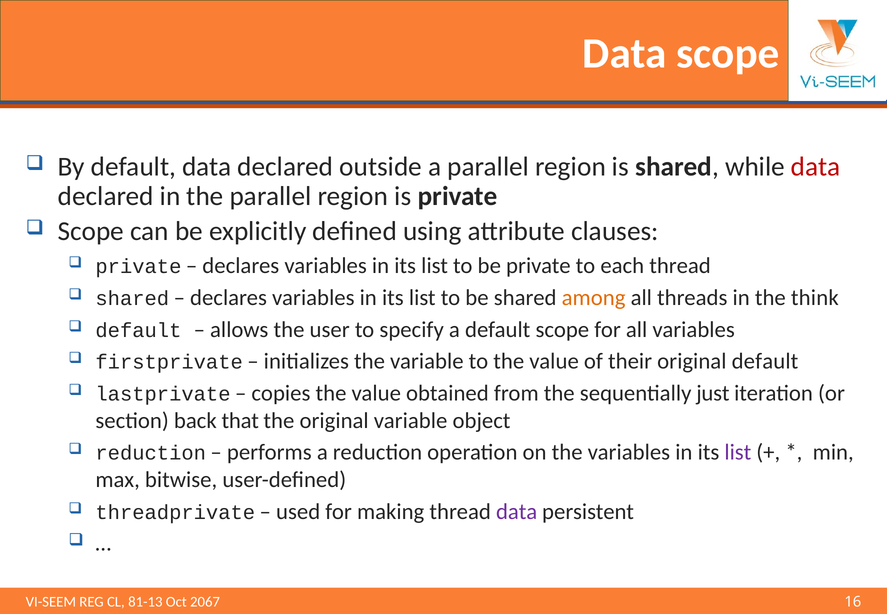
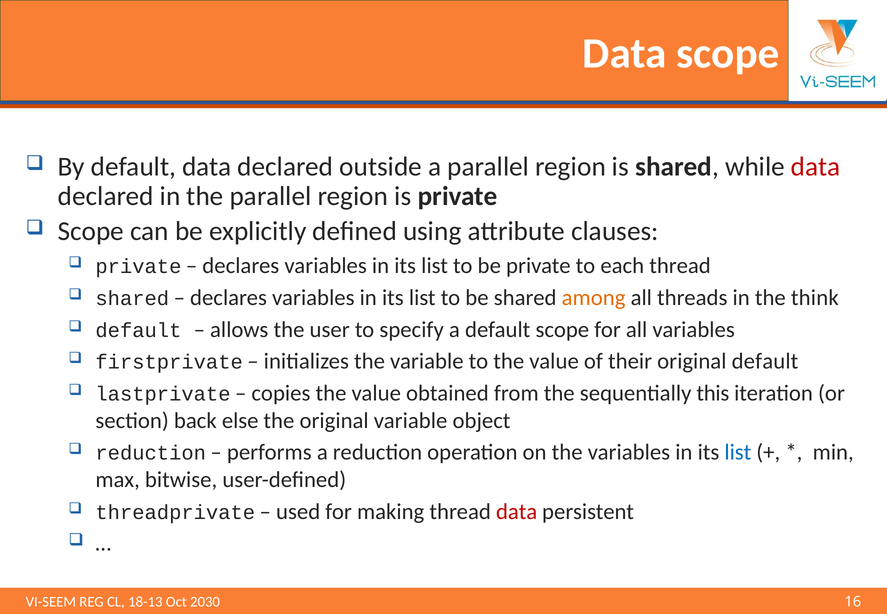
just: just -> this
that: that -> else
list at (738, 452) colour: purple -> blue
data at (517, 512) colour: purple -> red
81-13: 81-13 -> 18-13
2067: 2067 -> 2030
